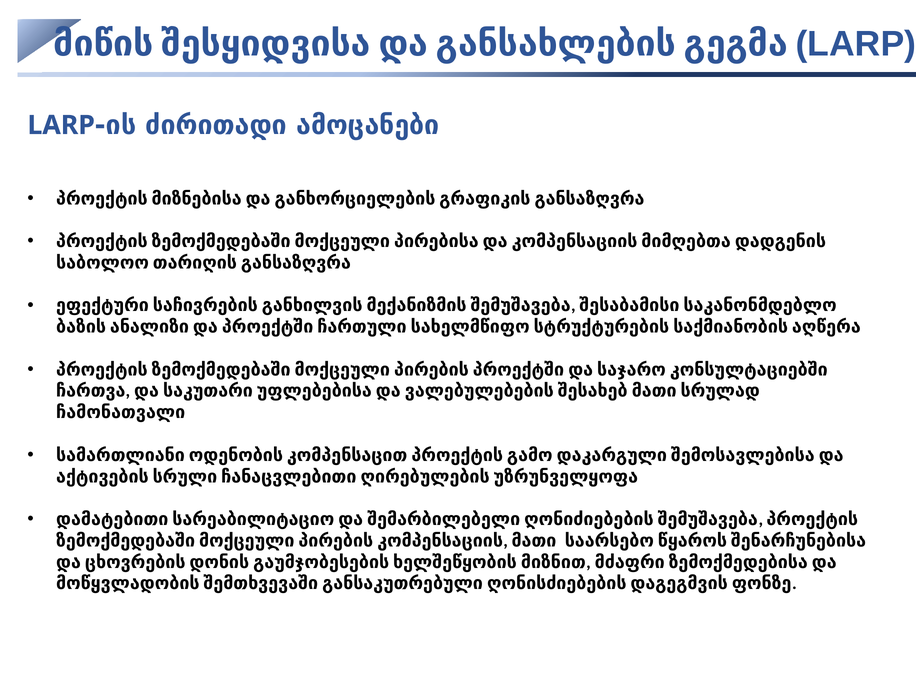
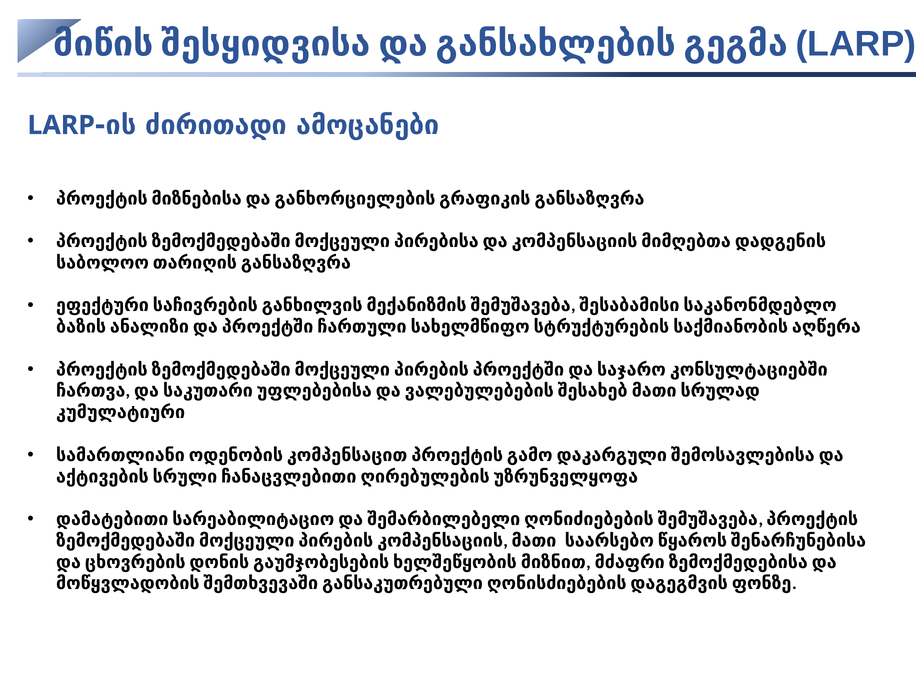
ჩამონათვალი: ჩამონათვალი -> კუმულატიური
